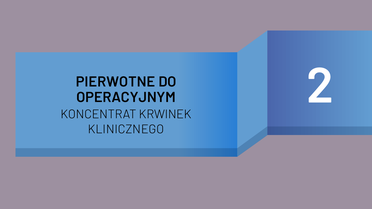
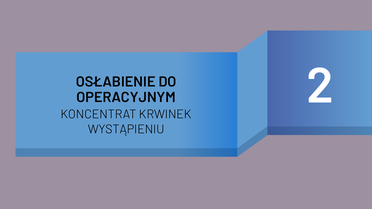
PIERWOTNE: PIERWOTNE -> OSŁABIENIE
KLINICZNEGO: KLINICZNEGO -> WYSTĄPIENIU
